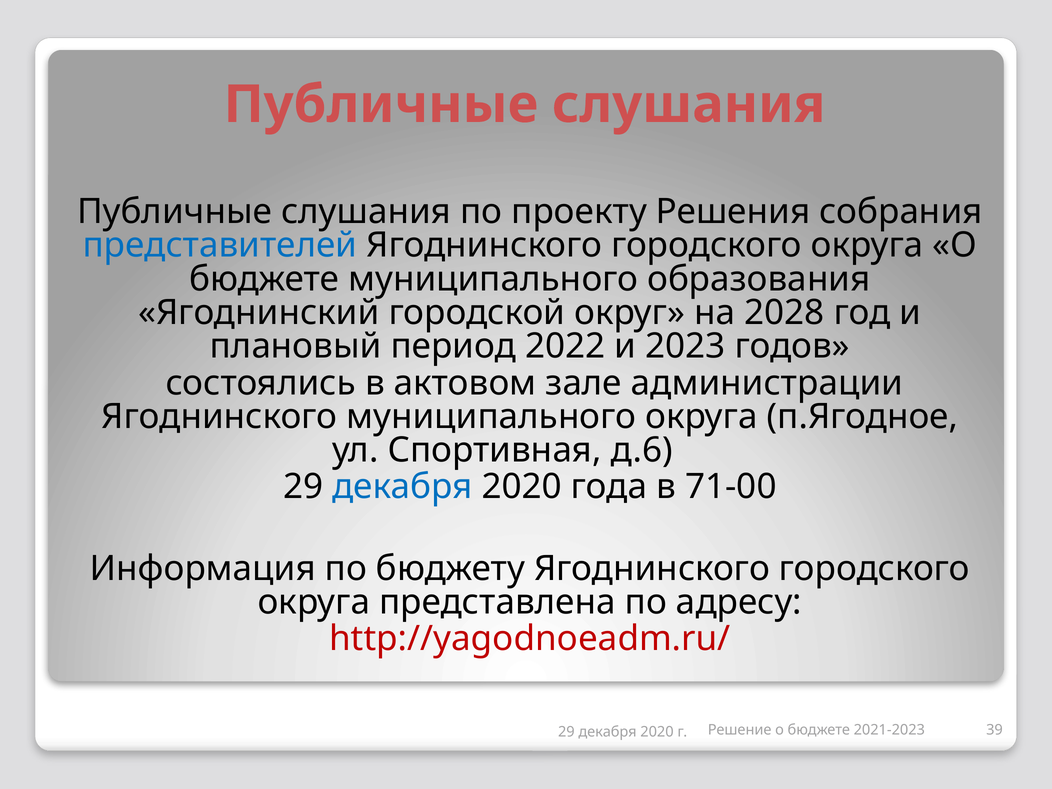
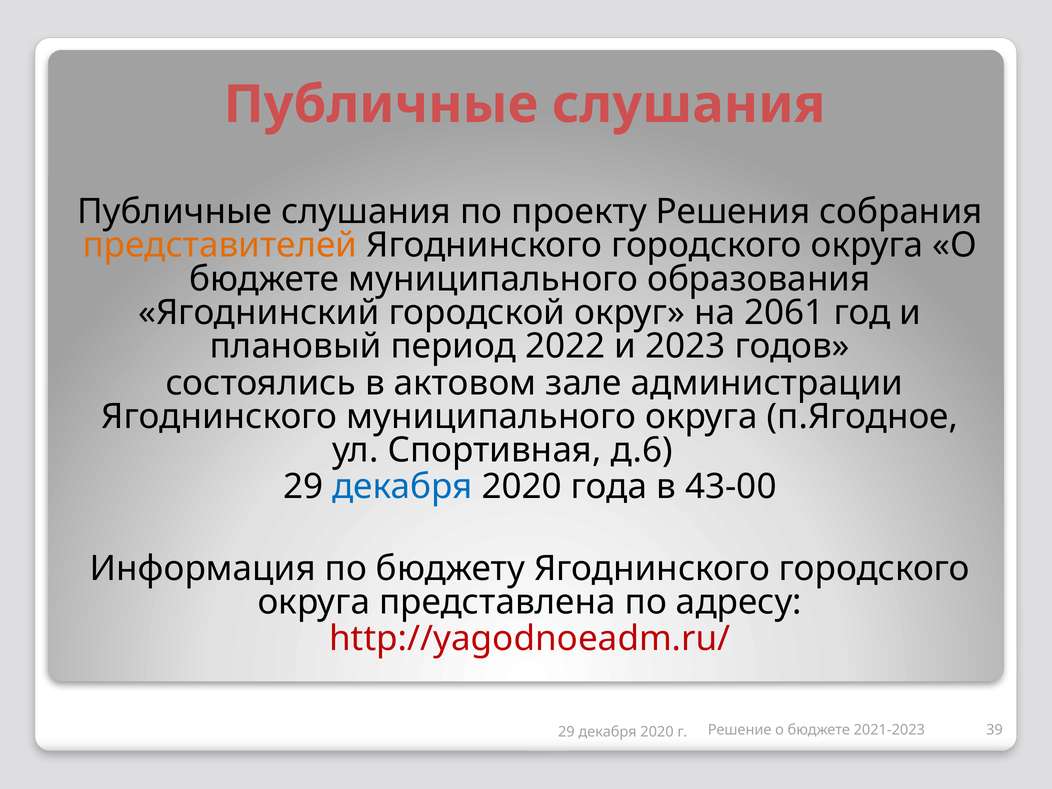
представителей colour: blue -> orange
2028: 2028 -> 2061
71-00: 71-00 -> 43-00
